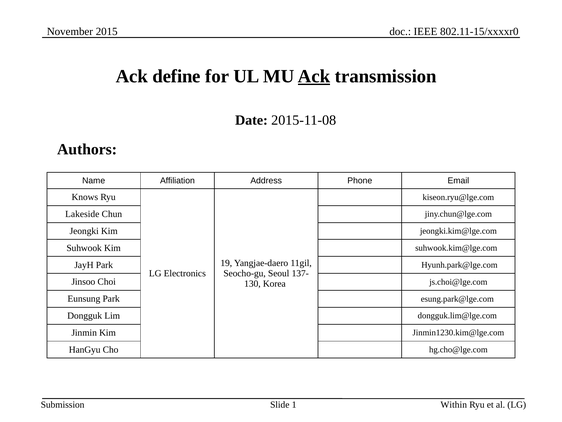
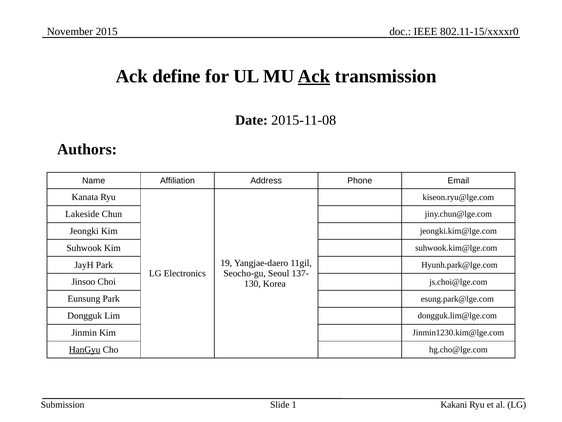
Knows: Knows -> Kanata
HanGyu underline: none -> present
Within: Within -> Kakani
